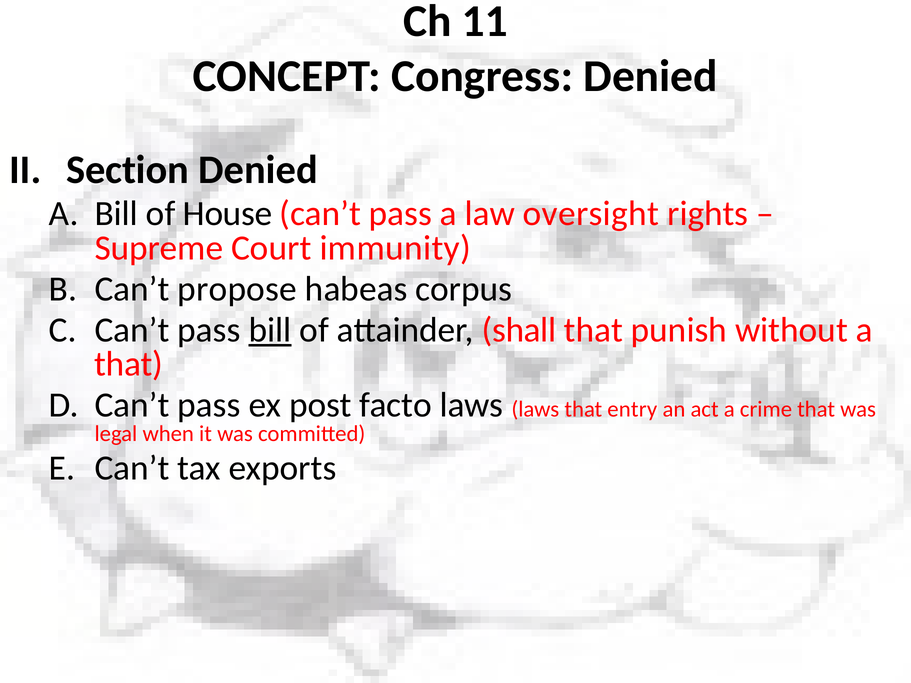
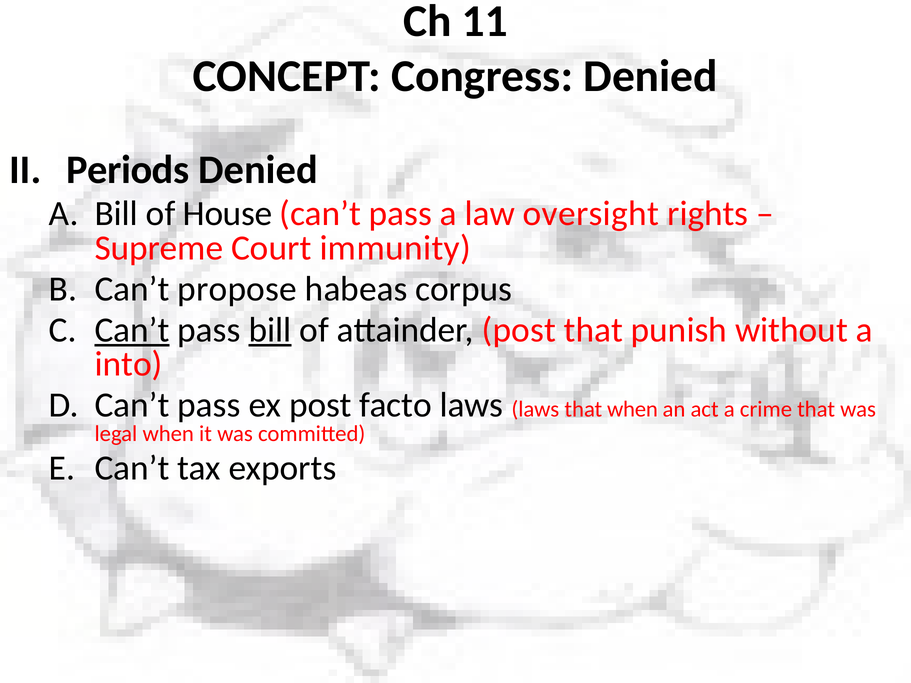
Section: Section -> Periods
Can’t at (132, 330) underline: none -> present
attainder shall: shall -> post
that at (129, 364): that -> into
that entry: entry -> when
